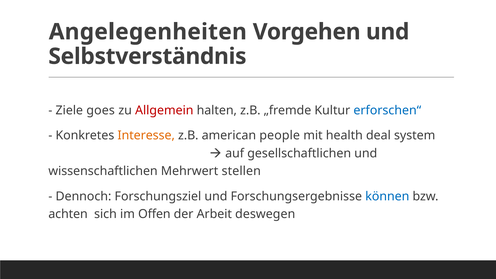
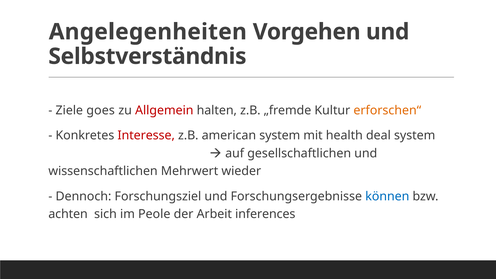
erforschen“ colour: blue -> orange
Interesse colour: orange -> red
american people: people -> system
stellen: stellen -> wieder
Offen: Offen -> Peole
deswegen: deswegen -> inferences
